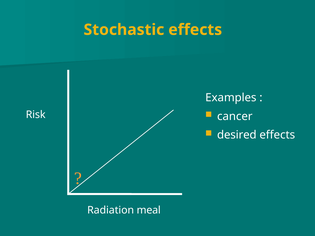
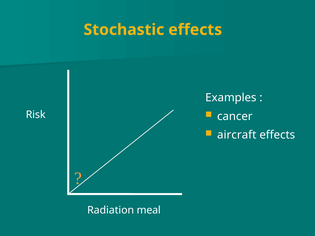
desired: desired -> aircraft
